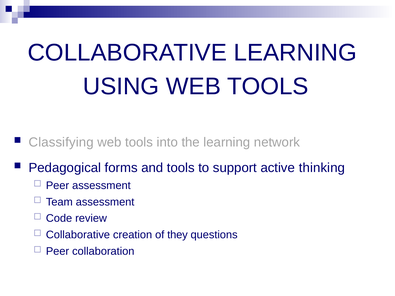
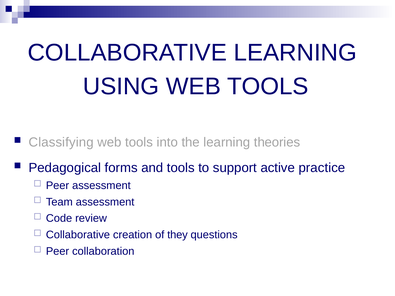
network: network -> theories
thinking: thinking -> practice
